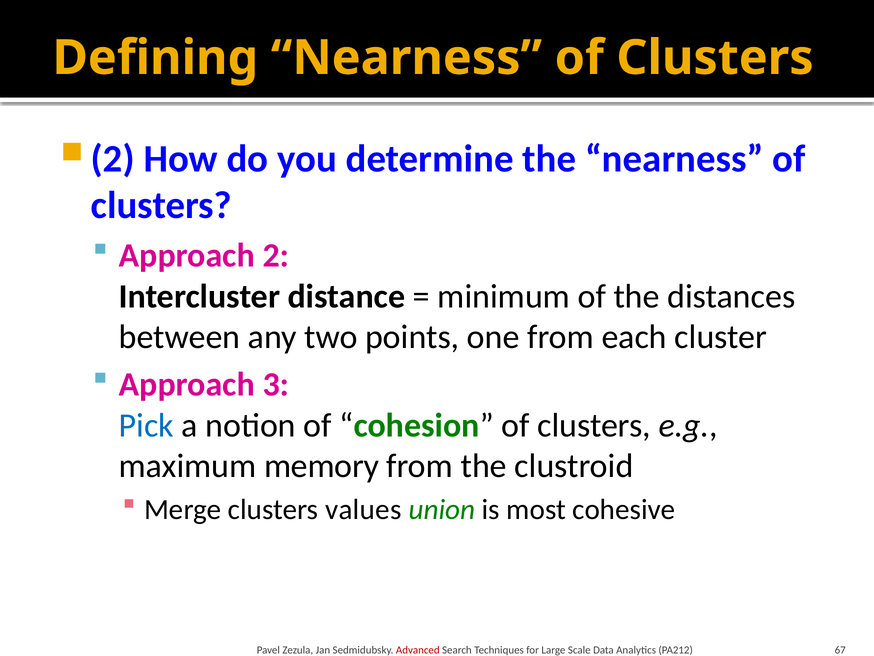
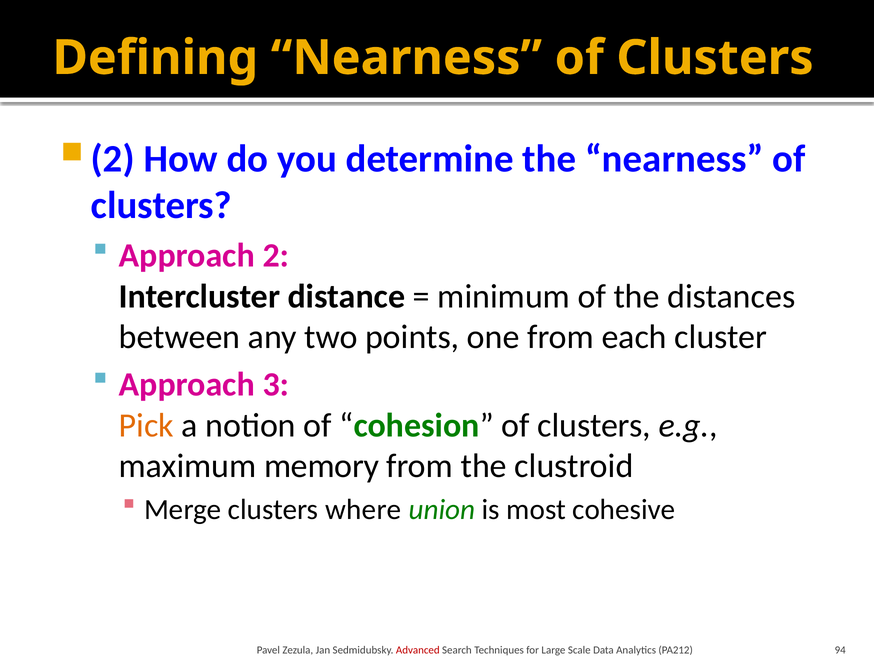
Pick colour: blue -> orange
values: values -> where
67: 67 -> 94
